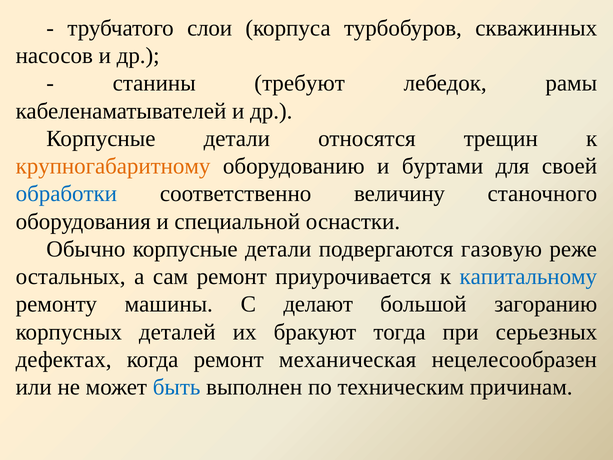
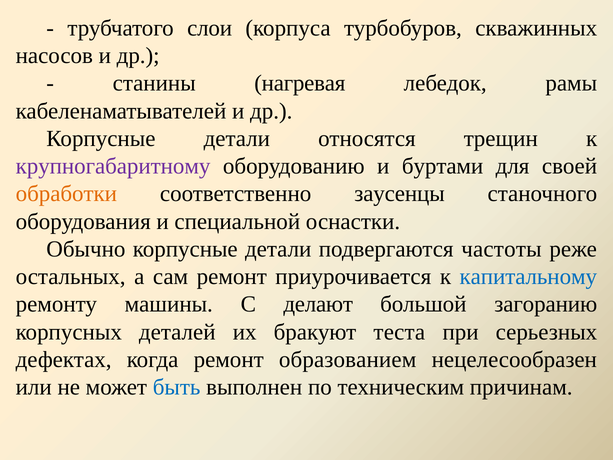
требуют: требуют -> нагревая
крупногабаритному colour: orange -> purple
обработки colour: blue -> orange
величину: величину -> заусенцы
газовую: газовую -> частоты
тогда: тогда -> теста
механическая: механическая -> образованием
